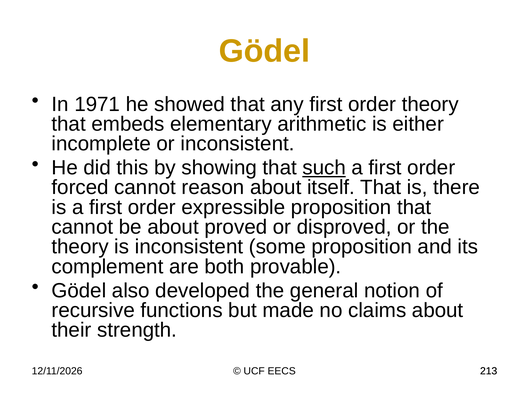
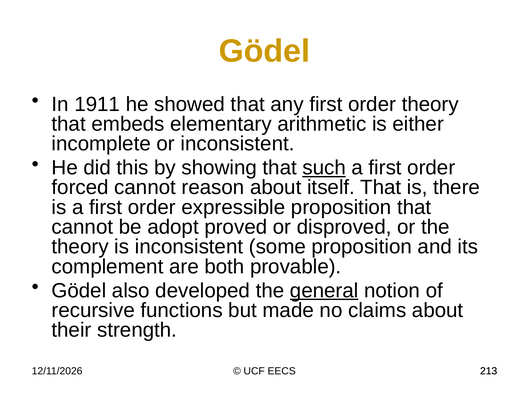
1971: 1971 -> 1911
be about: about -> adopt
general underline: none -> present
